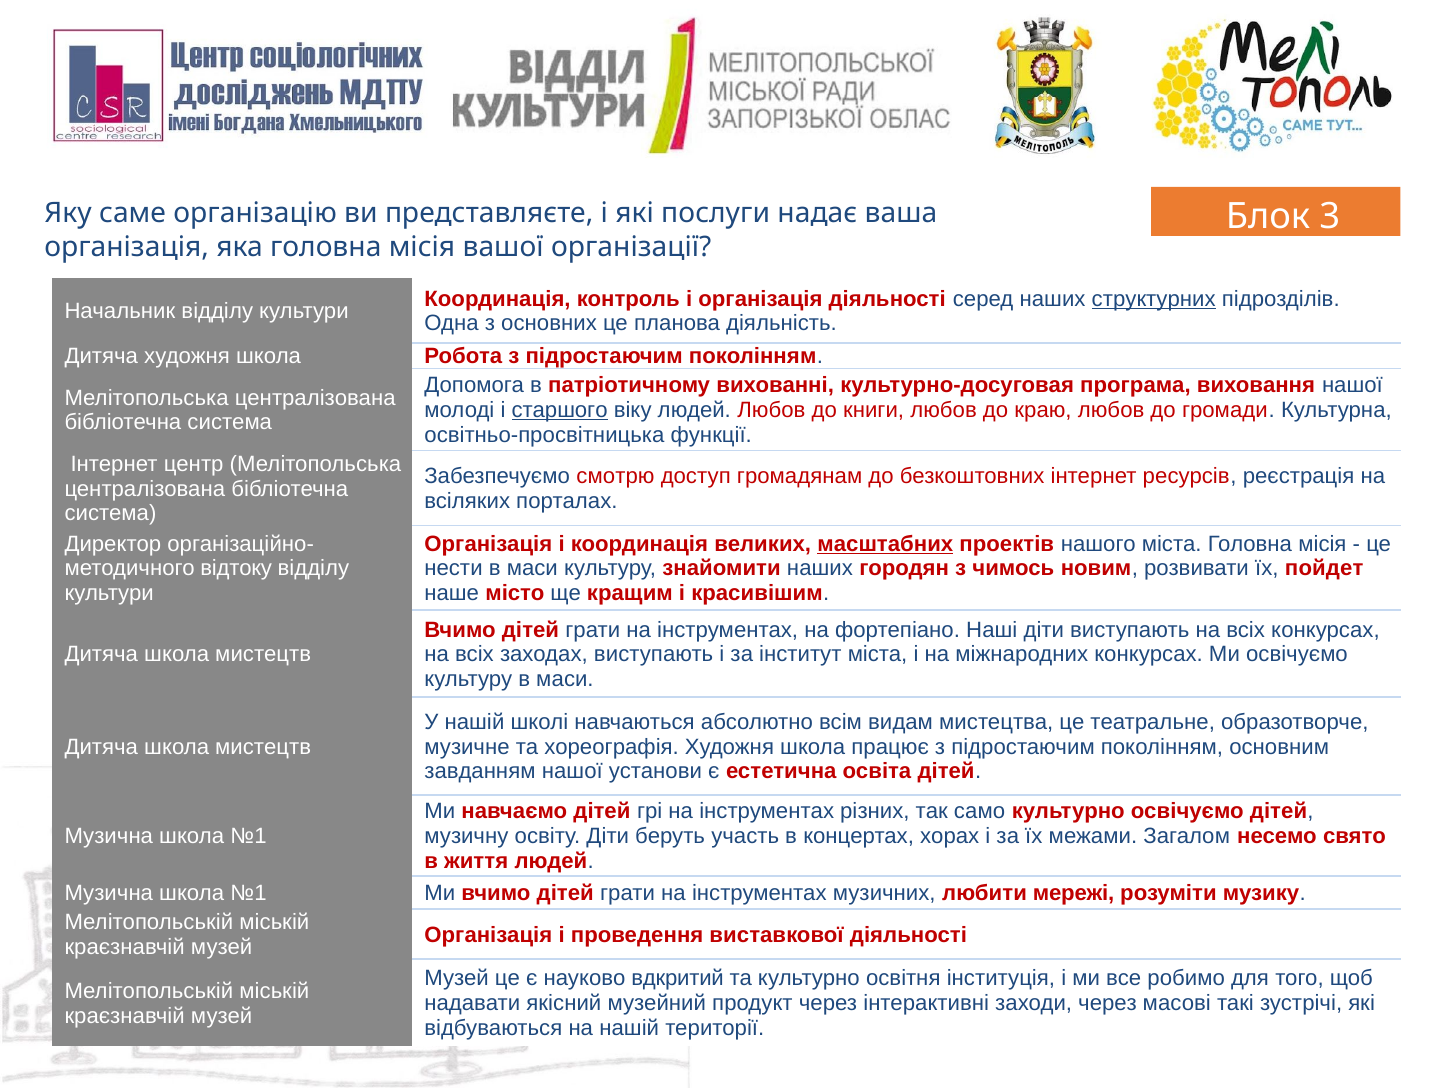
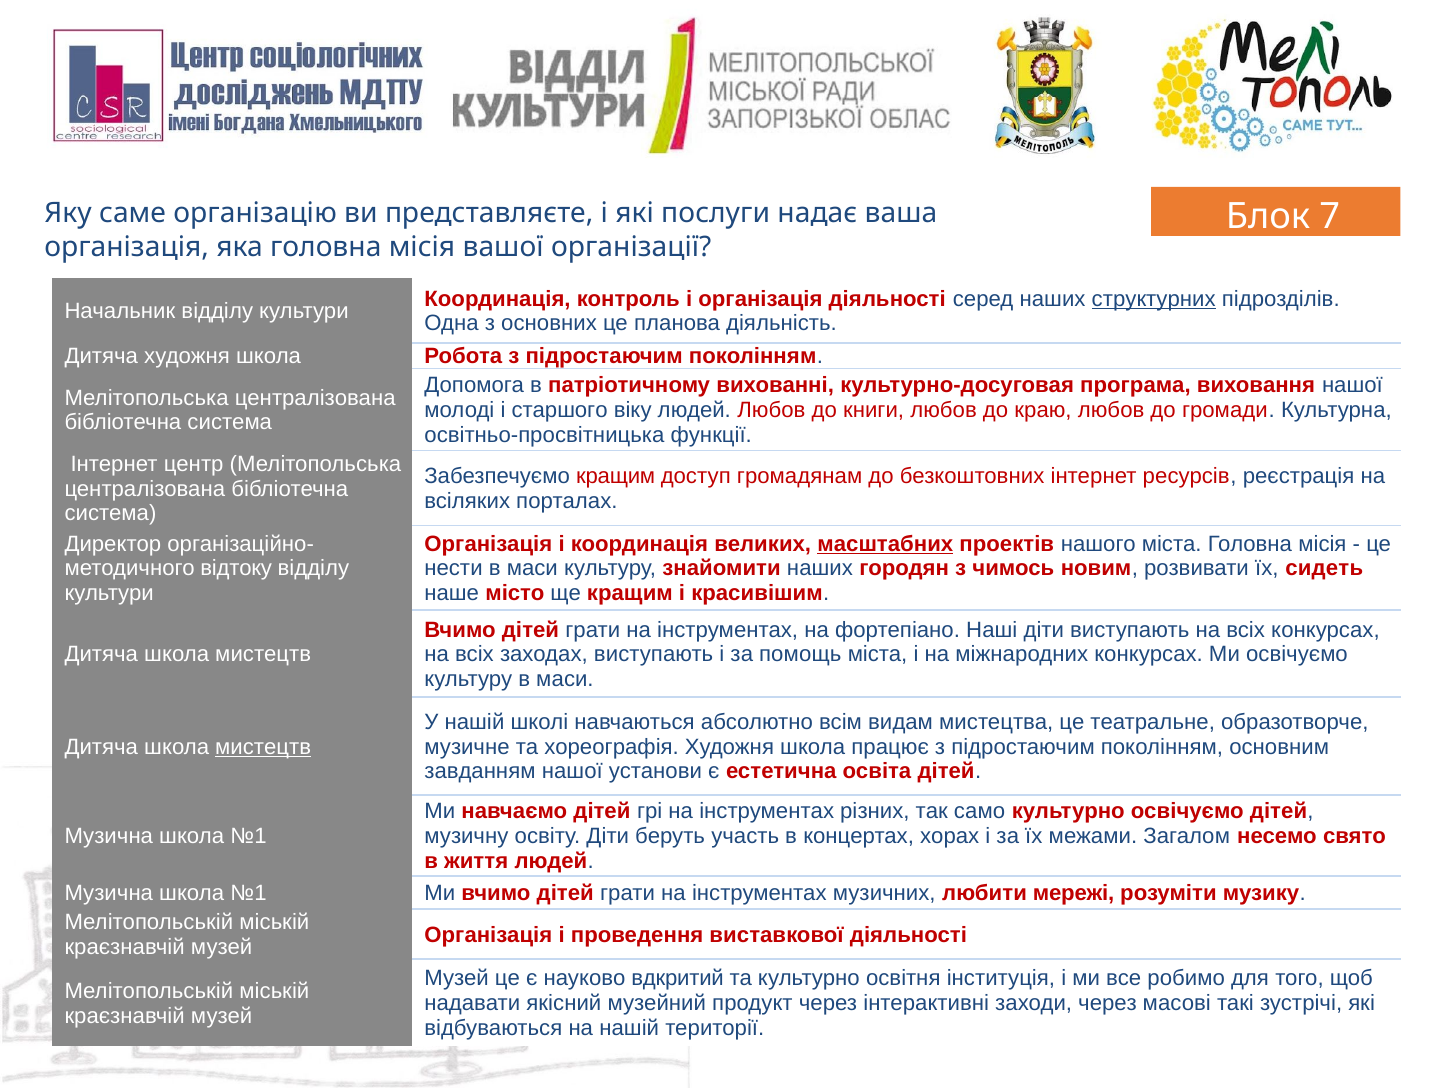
3: 3 -> 7
старшого underline: present -> none
Забезпечуємо смотрю: смотрю -> кращим
пойдет: пойдет -> сидеть
інститут: інститут -> помощь
мистецтв at (263, 747) underline: none -> present
